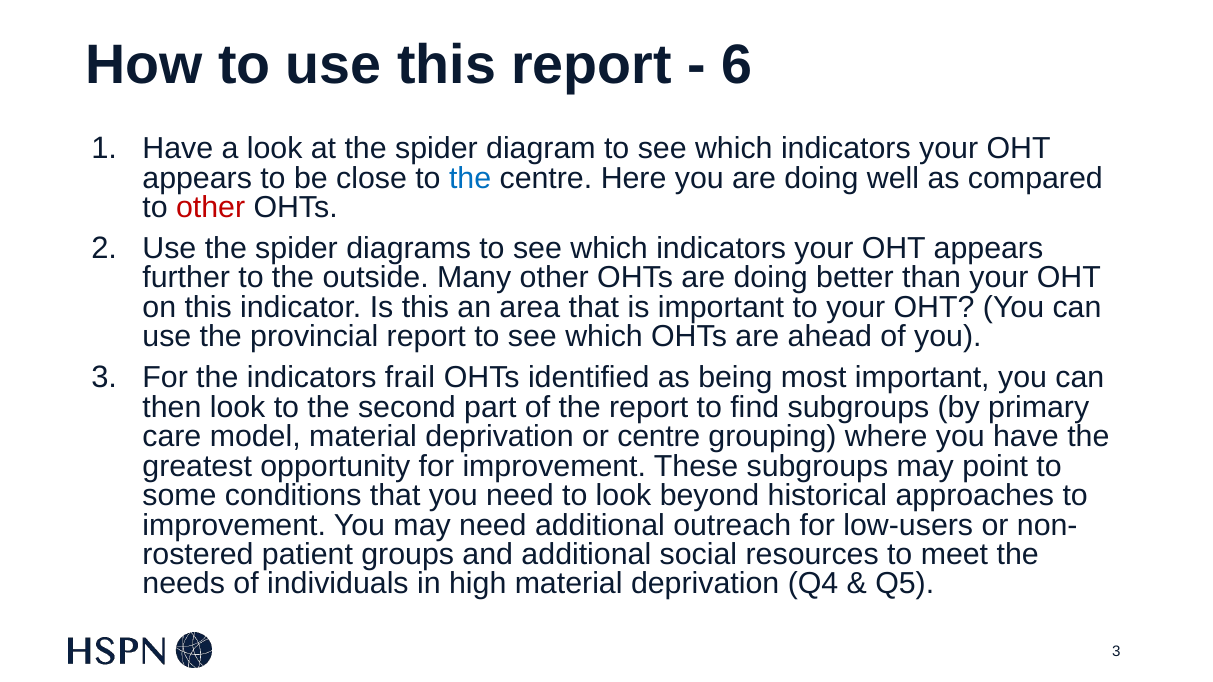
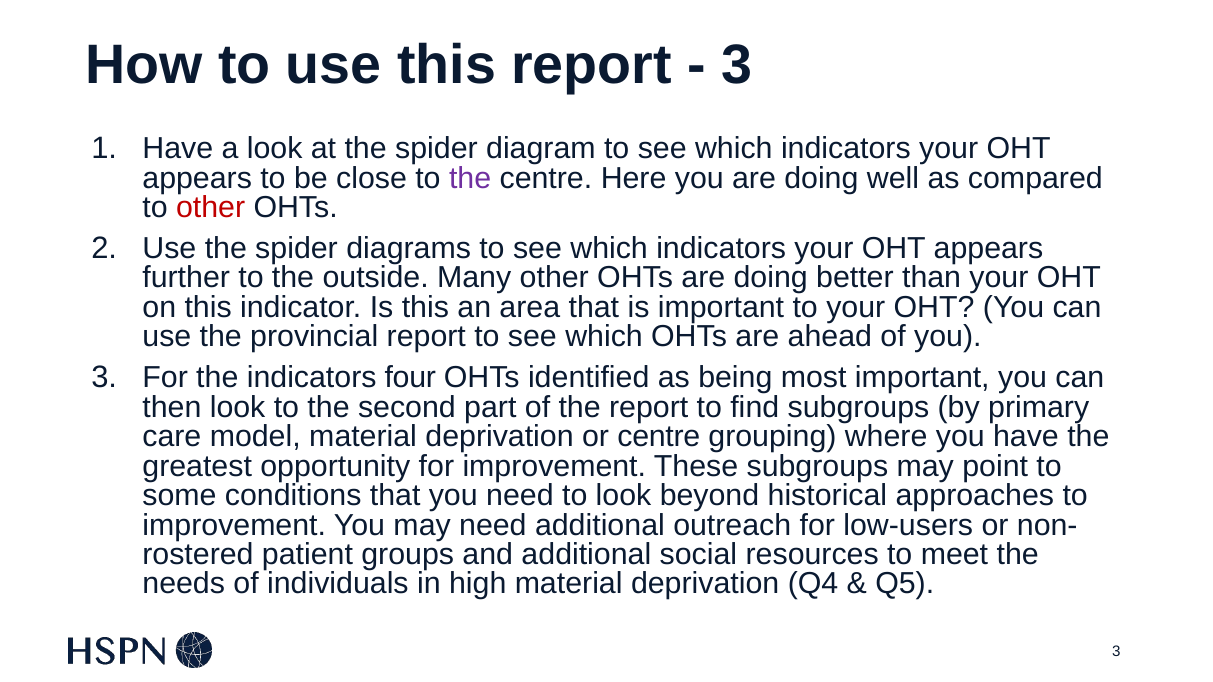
6 at (737, 66): 6 -> 3
the at (470, 178) colour: blue -> purple
frail: frail -> four
